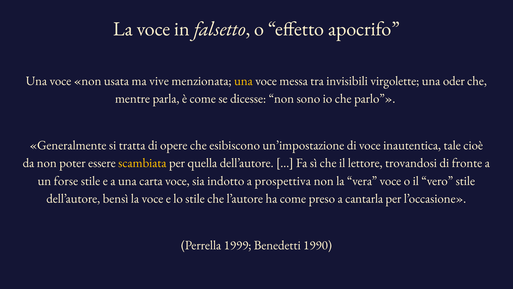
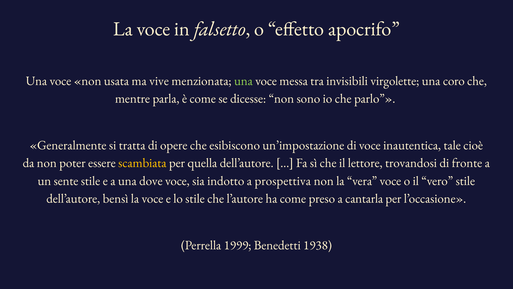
una at (243, 81) colour: yellow -> light green
oder: oder -> coro
forse: forse -> sente
carta: carta -> dove
1990: 1990 -> 1938
